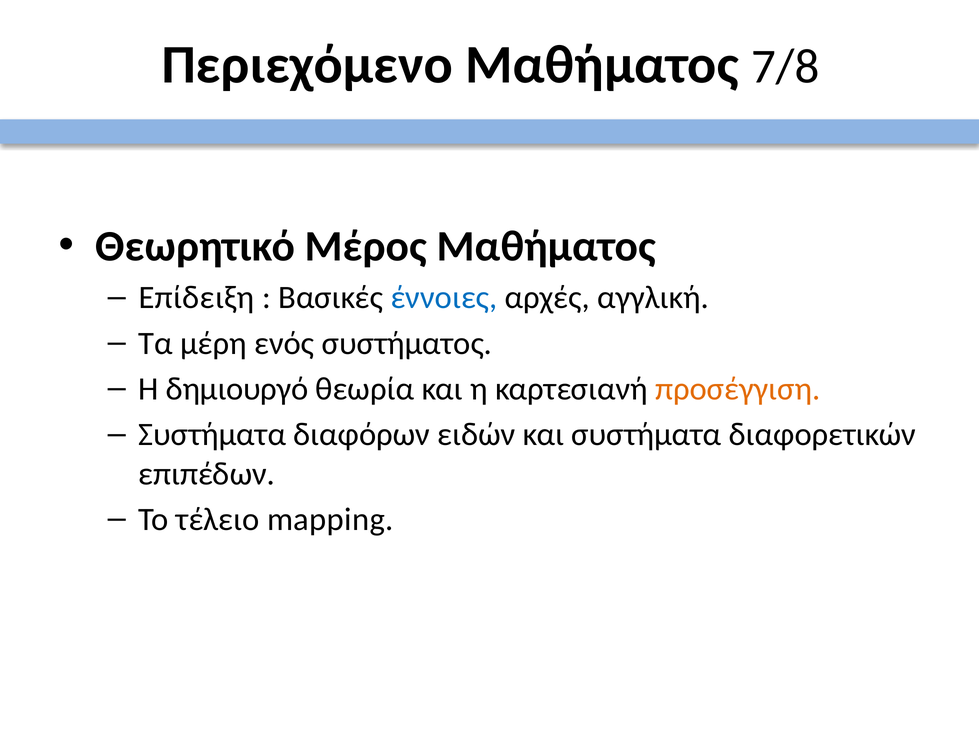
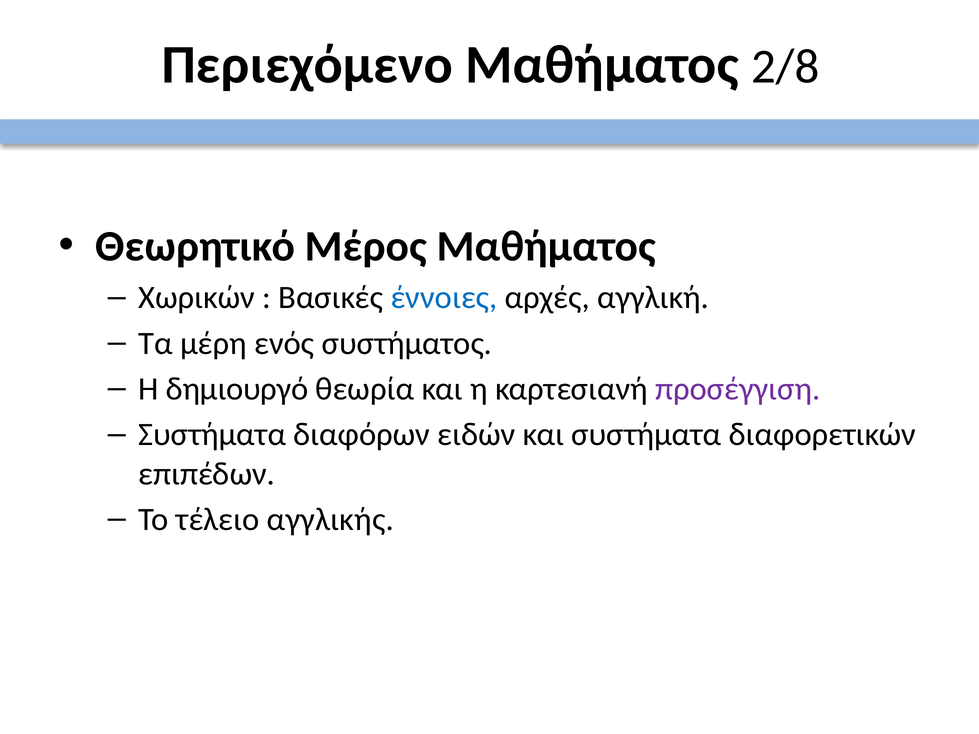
7/8: 7/8 -> 2/8
Επίδειξη: Επίδειξη -> Χωρικών
προσέγγιση colour: orange -> purple
mapping: mapping -> αγγλικής
